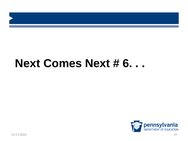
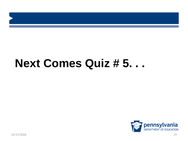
Comes Next: Next -> Quiz
6: 6 -> 5
